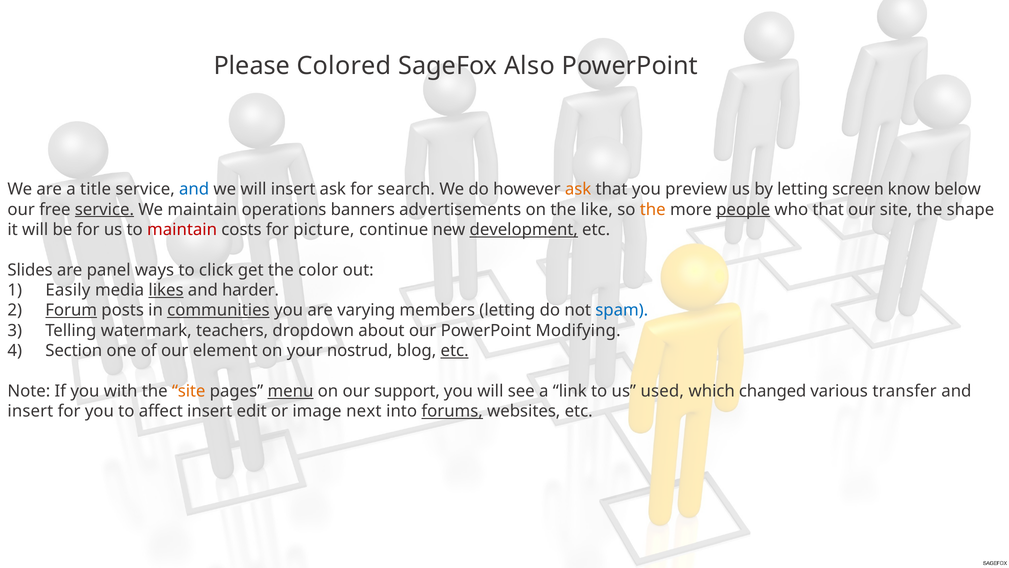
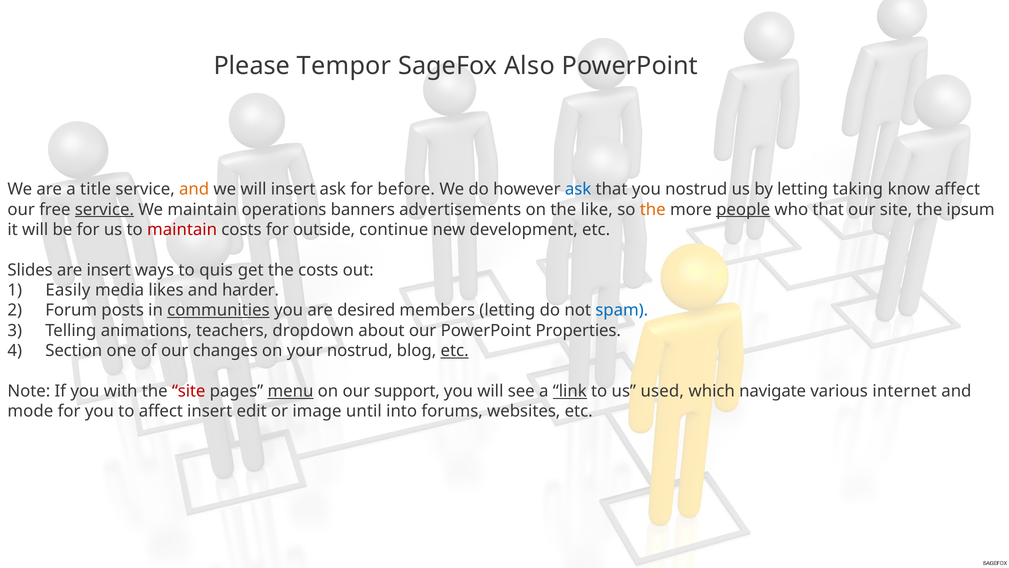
Colored: Colored -> Tempor
and at (194, 189) colour: blue -> orange
search: search -> before
ask at (578, 189) colour: orange -> blue
you preview: preview -> nostrud
screen: screen -> taking
know below: below -> affect
shape: shape -> ipsum
picture: picture -> outside
development underline: present -> none
are panel: panel -> insert
click: click -> quis
the color: color -> costs
likes underline: present -> none
Forum underline: present -> none
varying: varying -> desired
watermark: watermark -> animations
Modifying: Modifying -> Properties
element: element -> changes
site at (189, 391) colour: orange -> red
link underline: none -> present
changed: changed -> navigate
transfer: transfer -> internet
insert at (30, 411): insert -> mode
next: next -> until
forums underline: present -> none
